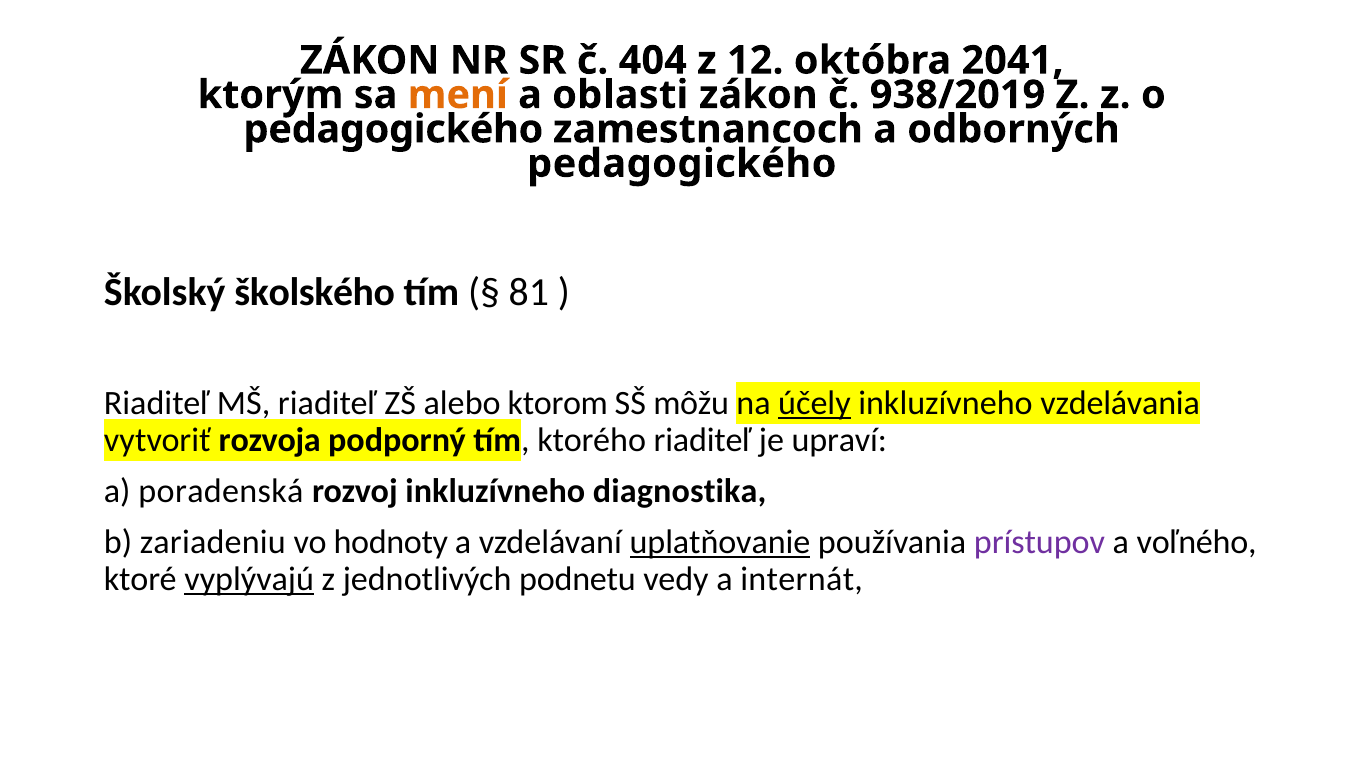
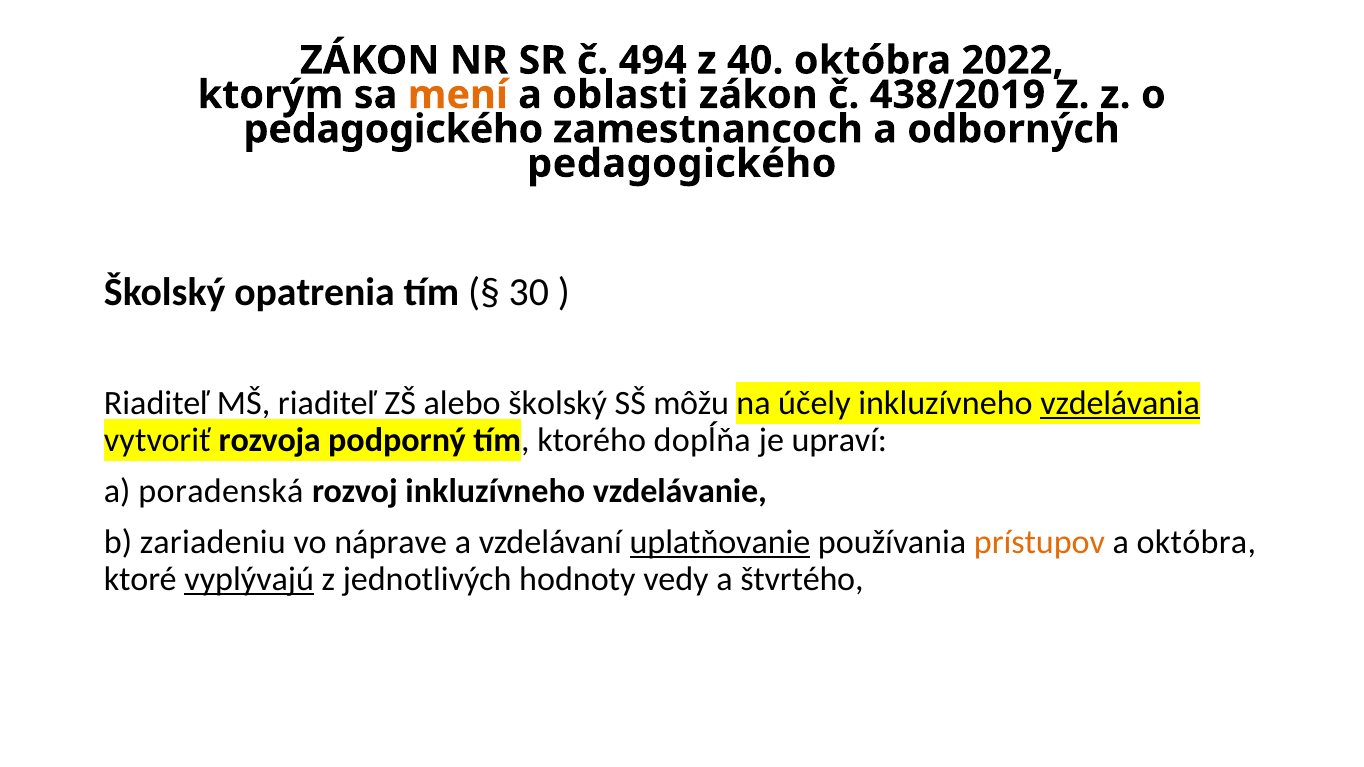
404: 404 -> 494
12: 12 -> 40
2041: 2041 -> 2022
938/2019: 938/2019 -> 438/2019
školského: školského -> opatrenia
81: 81 -> 30
ktorom at (558, 404): ktorom -> školský
účely underline: present -> none
vzdelávania underline: none -> present
ktorého riaditeľ: riaditeľ -> dopĺňa
diagnostika: diagnostika -> vzdelávanie
hodnoty: hodnoty -> náprave
prístupov colour: purple -> orange
a voľného: voľného -> októbra
podnetu: podnetu -> hodnoty
internát: internát -> štvrtého
